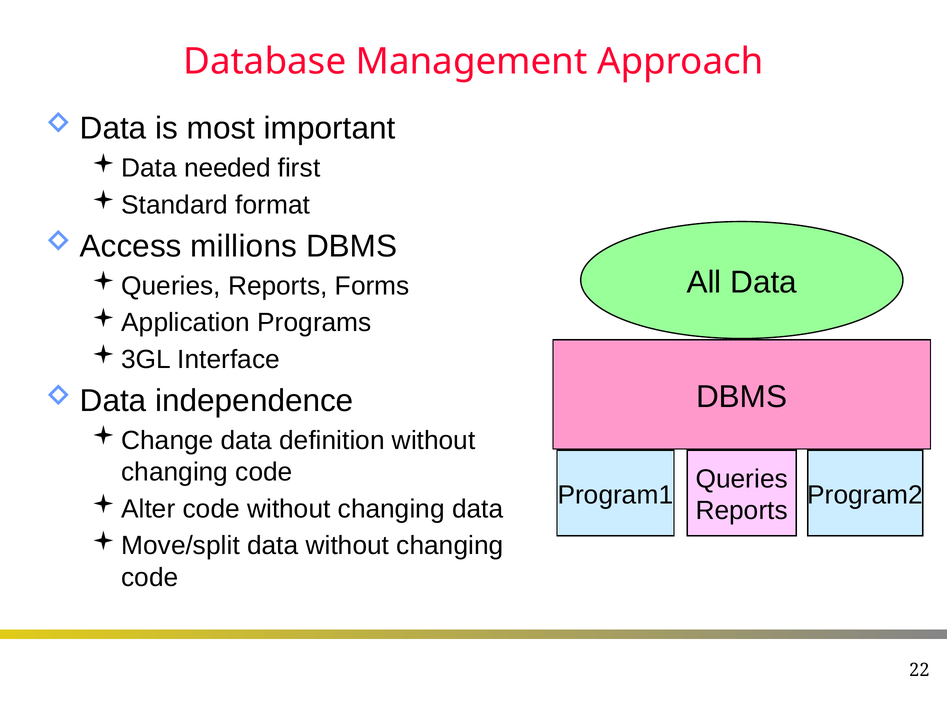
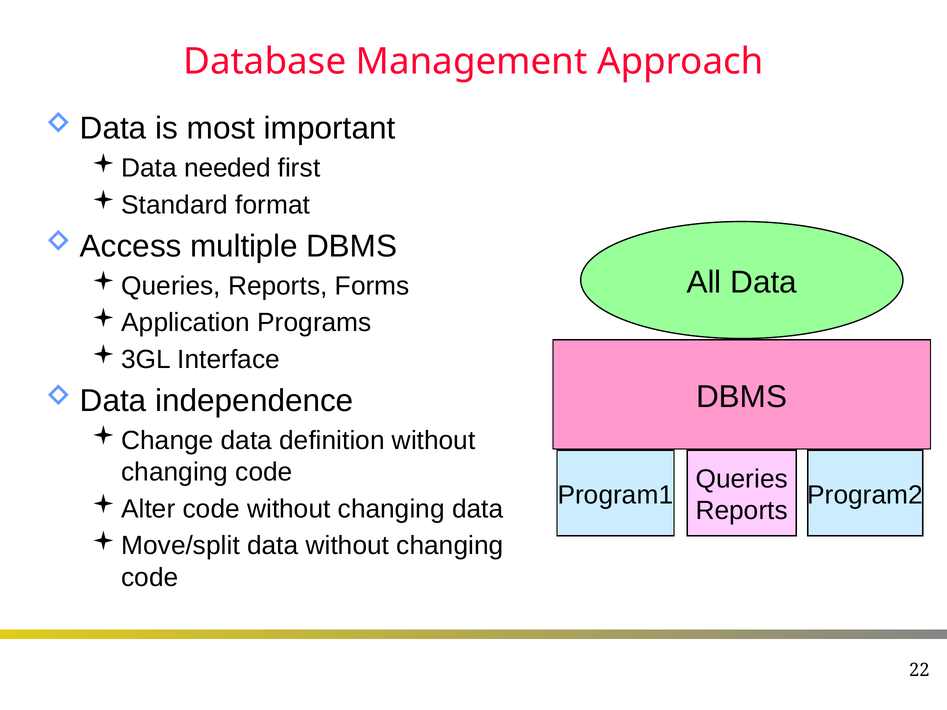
millions: millions -> multiple
